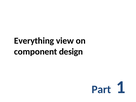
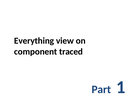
design: design -> traced
